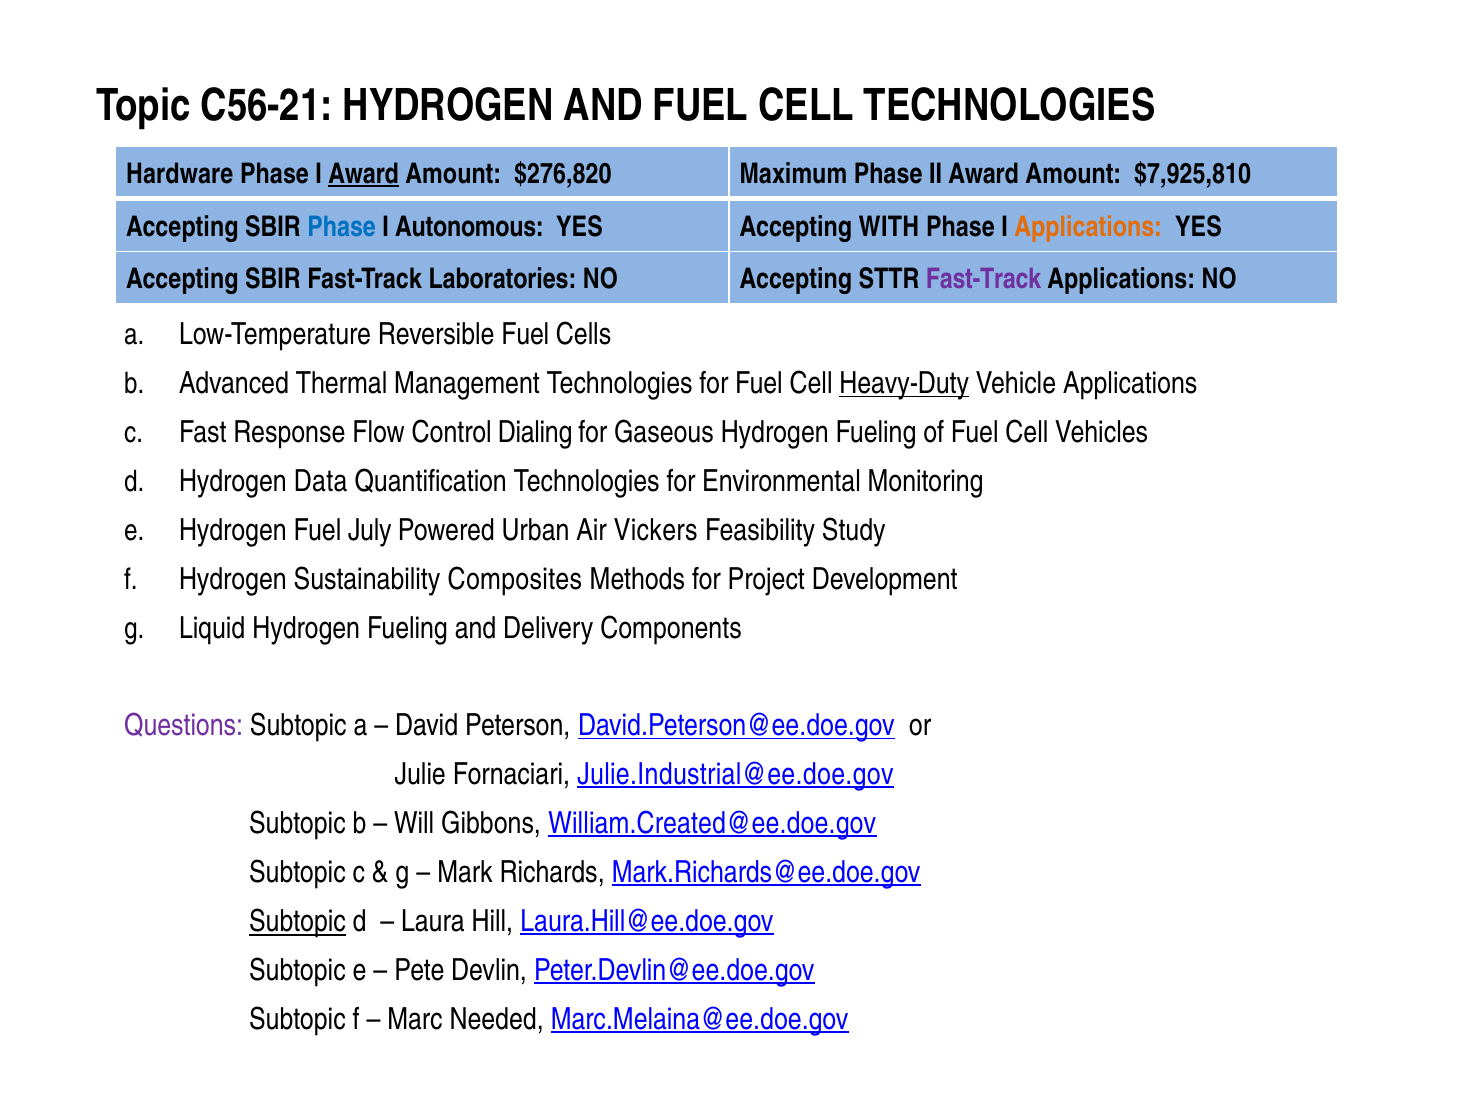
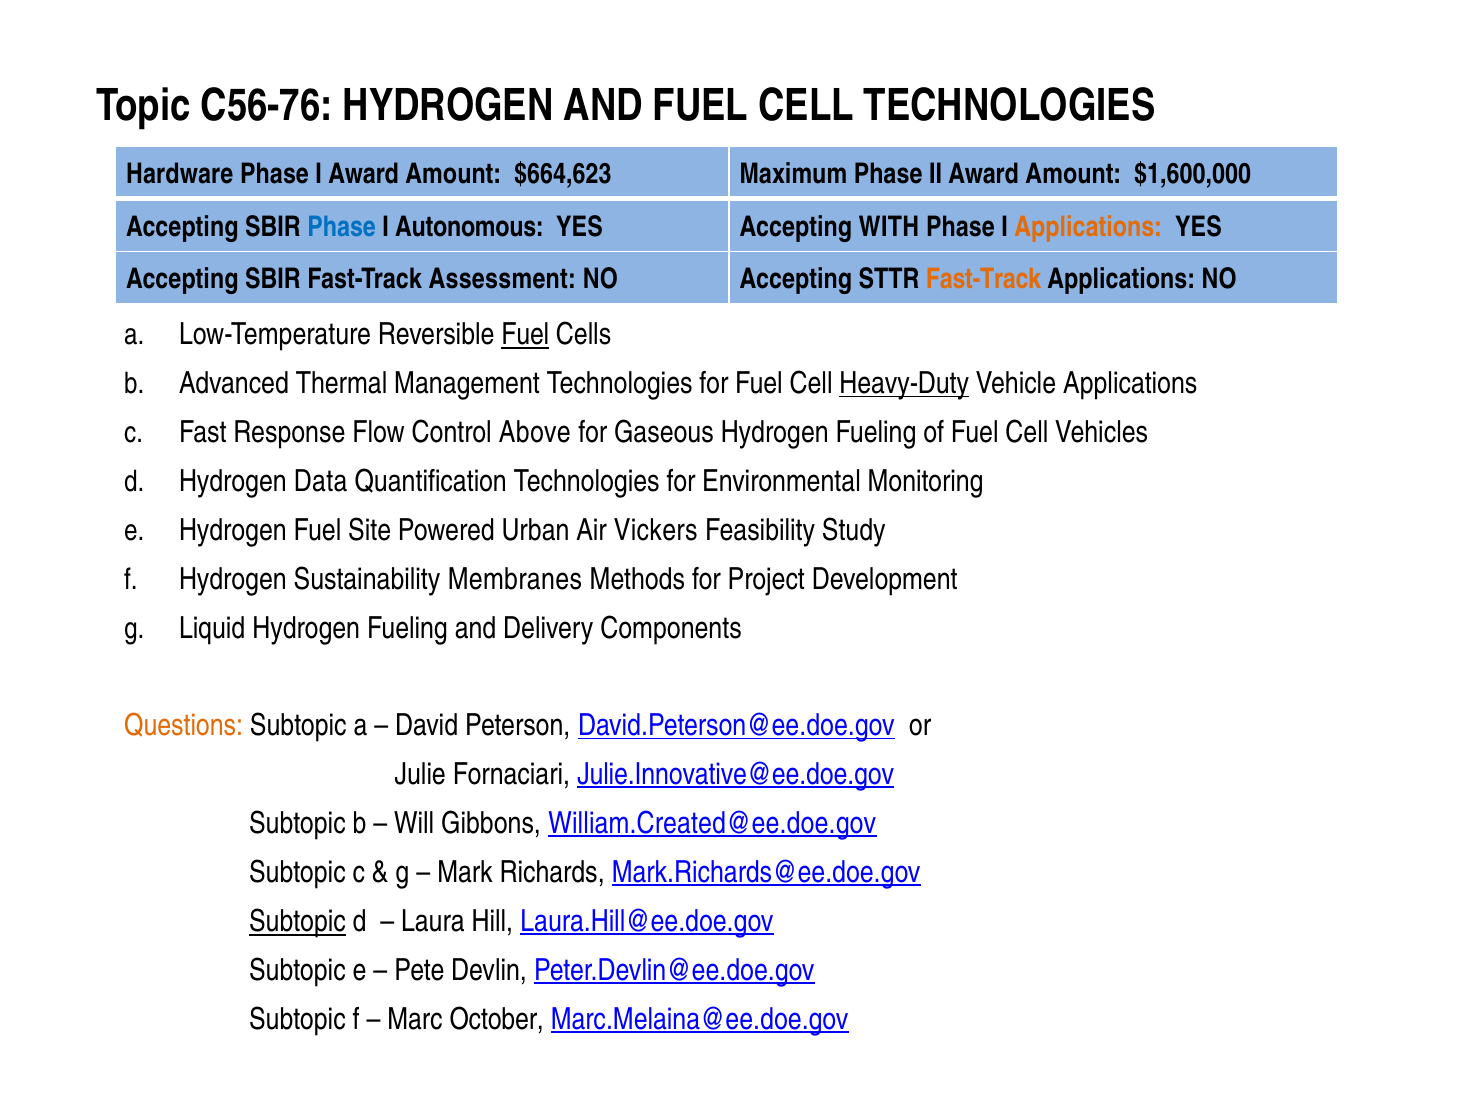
C56-21: C56-21 -> C56-76
Award at (364, 174) underline: present -> none
$276,820: $276,820 -> $664,623
$7,925,810: $7,925,810 -> $1,600,000
Laboratories: Laboratories -> Assessment
Fast-Track at (984, 280) colour: purple -> orange
Fuel at (525, 335) underline: none -> present
Dialing: Dialing -> Above
July: July -> Site
Composites: Composites -> Membranes
Questions colour: purple -> orange
Julie.Industrial@ee.doe.gov: Julie.Industrial@ee.doe.gov -> Julie.Innovative@ee.doe.gov
Needed: Needed -> October
